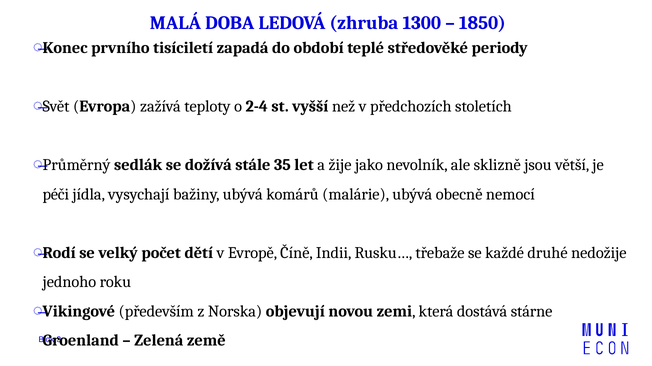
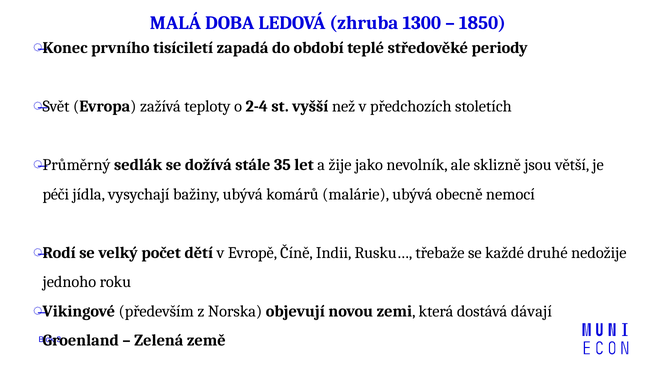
stárne: stárne -> dávají
